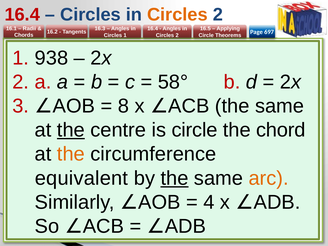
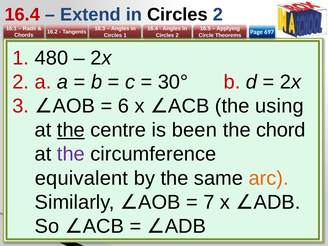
Circles at (90, 14): Circles -> Extend
Circles at (177, 14) colour: orange -> black
938: 938 -> 480
58°: 58° -> 30°
8: 8 -> 6
∠ACB the same: same -> using
is circle: circle -> been
the at (71, 154) colour: orange -> purple
the at (175, 178) underline: present -> none
4: 4 -> 7
